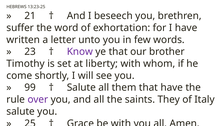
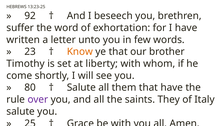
21: 21 -> 92
Know colour: purple -> orange
99: 99 -> 80
